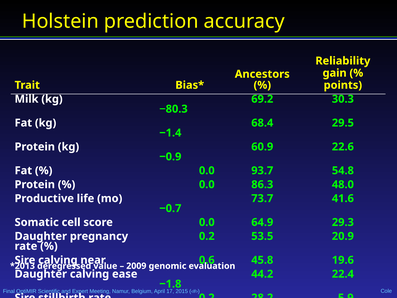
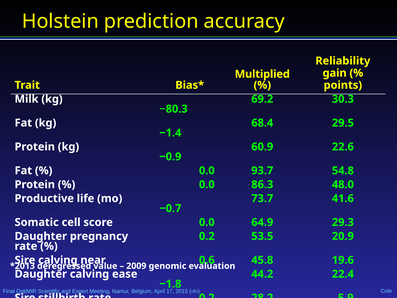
Ancestors: Ancestors -> Multiplied
